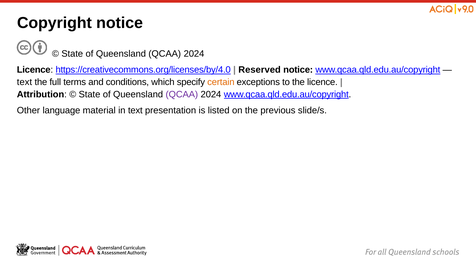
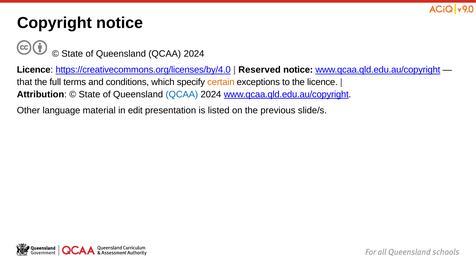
text at (24, 82): text -> that
QCAA at (182, 94) colour: purple -> blue
in text: text -> edit
